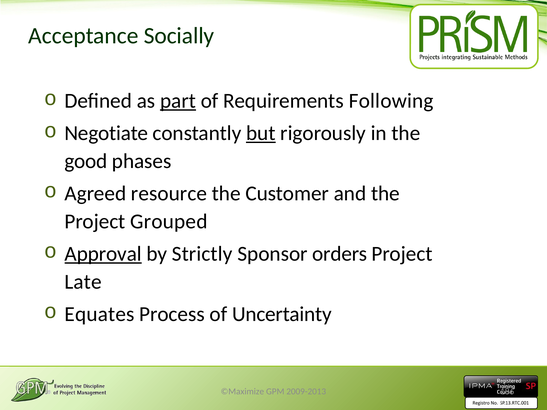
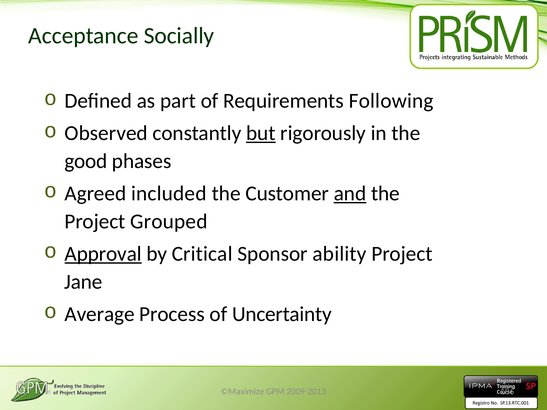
part underline: present -> none
Negotiate: Negotiate -> Observed
resource: resource -> included
and underline: none -> present
Strictly: Strictly -> Critical
orders: orders -> ability
Late: Late -> Jane
Equates: Equates -> Average
